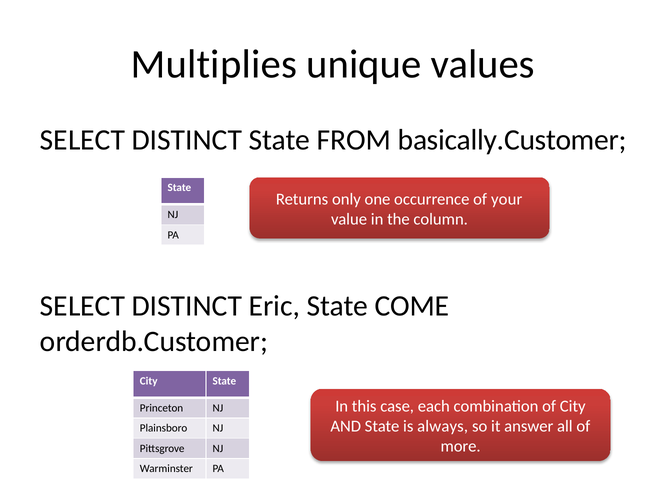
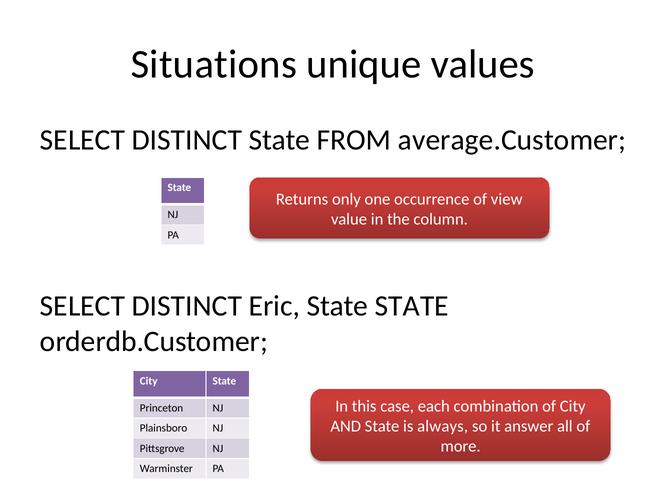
Multiplies: Multiplies -> Situations
basically.Customer: basically.Customer -> average.Customer
your: your -> view
State COME: COME -> STATE
